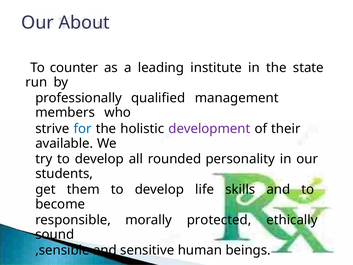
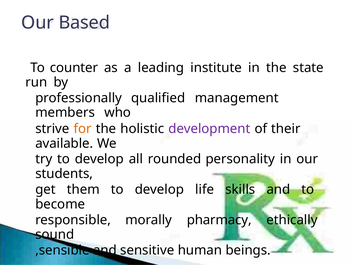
About: About -> Based
for colour: blue -> orange
protected: protected -> pharmacy
